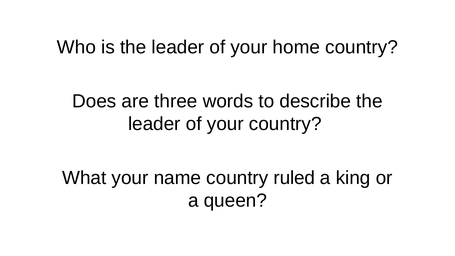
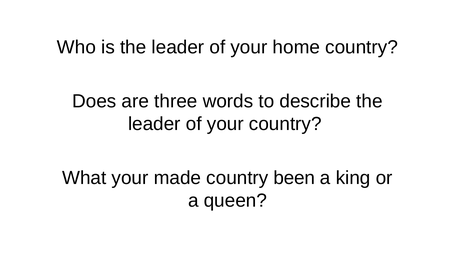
name: name -> made
ruled: ruled -> been
